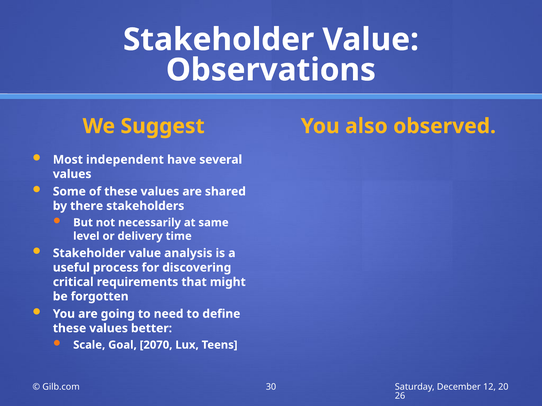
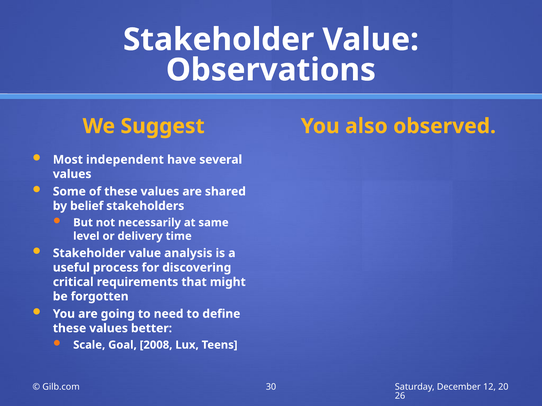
there: there -> belief
2070: 2070 -> 2008
